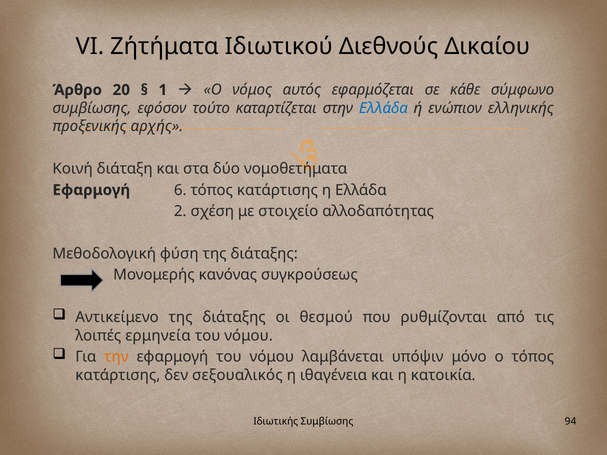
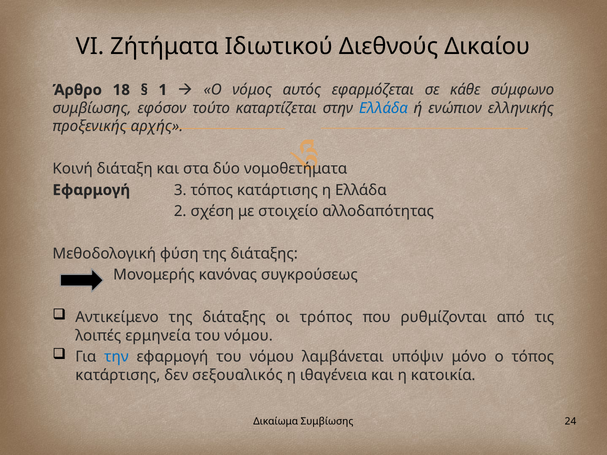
20: 20 -> 18
6: 6 -> 3
θεσμού: θεσμού -> τρόπος
την colour: orange -> blue
Ιδιωτικής: Ιδιωτικής -> Δικαίωμα
94: 94 -> 24
